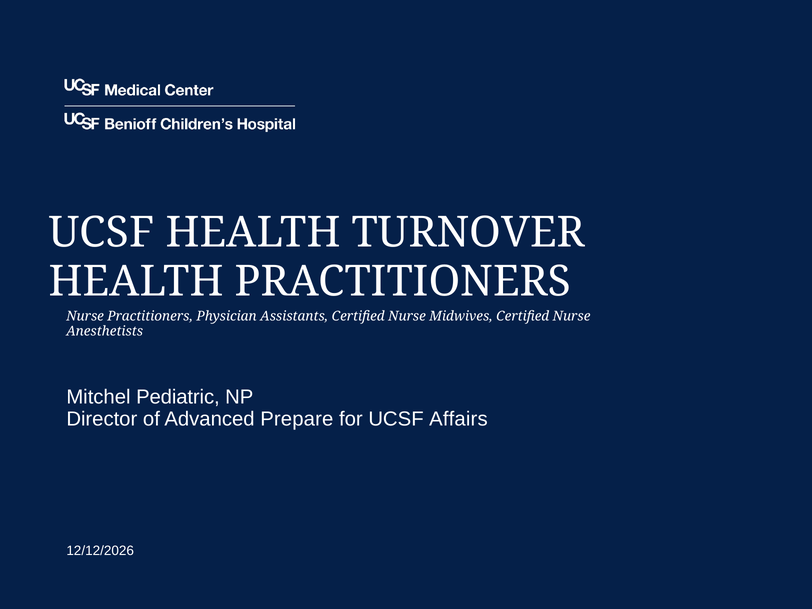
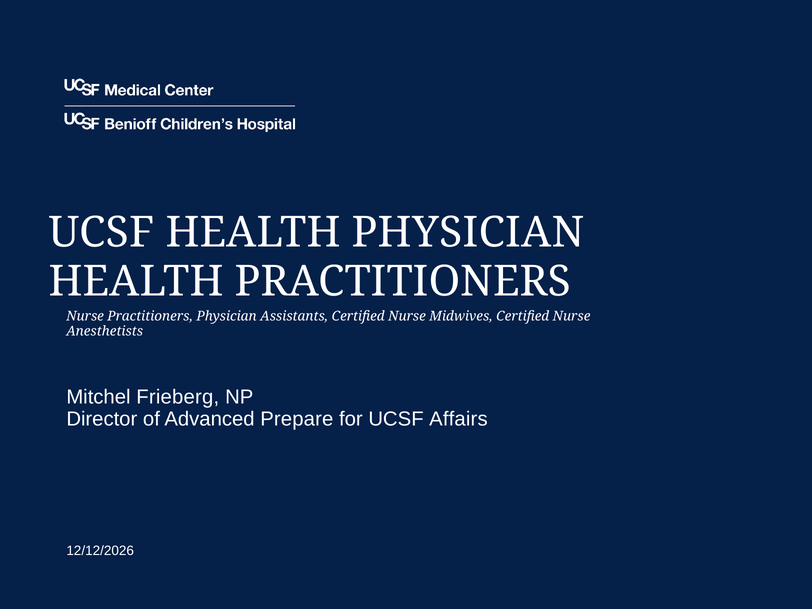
HEALTH TURNOVER: TURNOVER -> PHYSICIAN
Pediatric: Pediatric -> Frieberg
